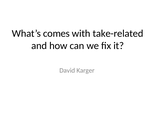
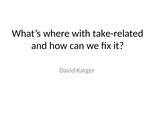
comes: comes -> where
